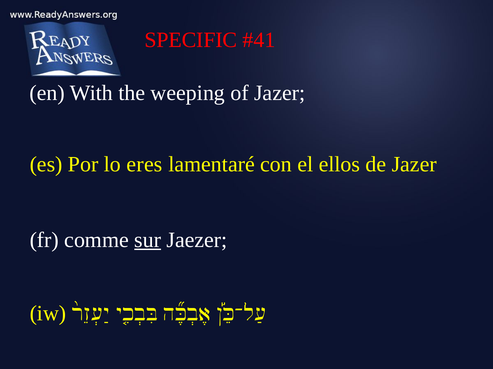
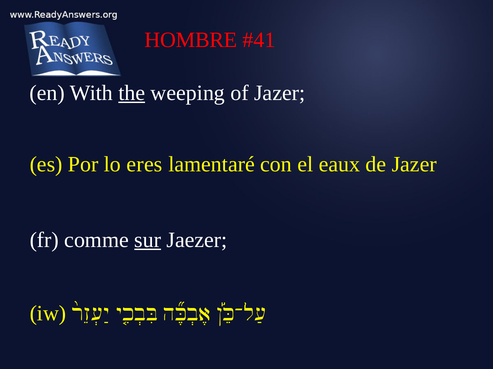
SPECIFIC: SPECIFIC -> HOMBRE
the underline: none -> present
ellos: ellos -> eaux
